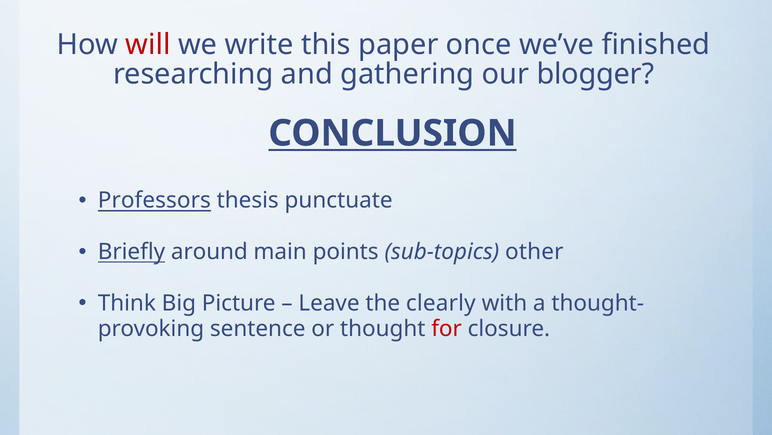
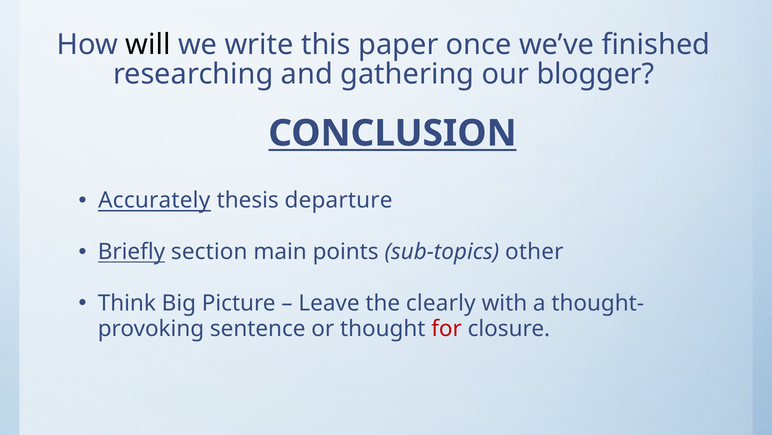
will colour: red -> black
Professors: Professors -> Accurately
punctuate: punctuate -> departure
around: around -> section
